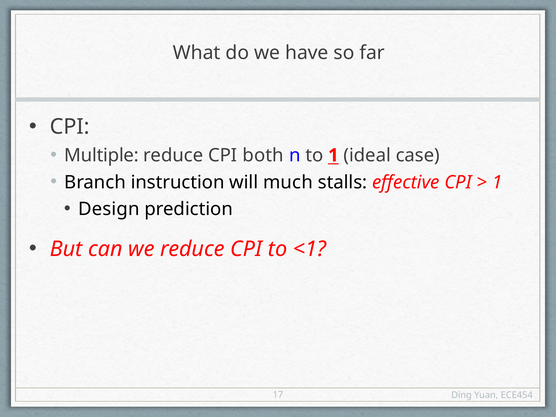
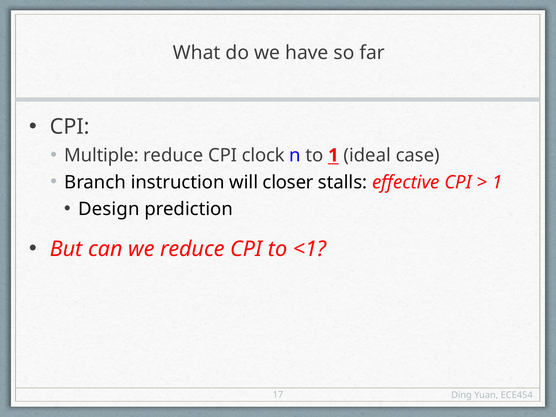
both: both -> clock
much: much -> closer
